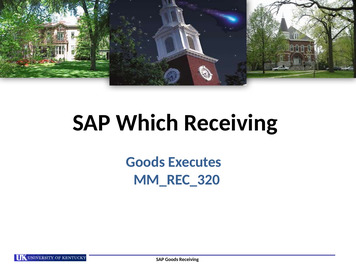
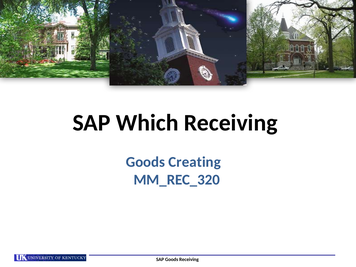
Executes: Executes -> Creating
